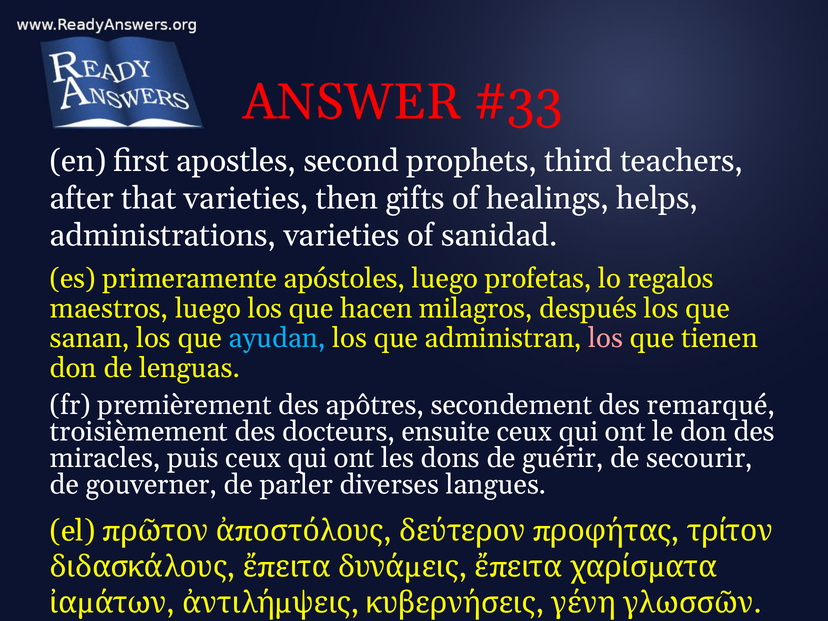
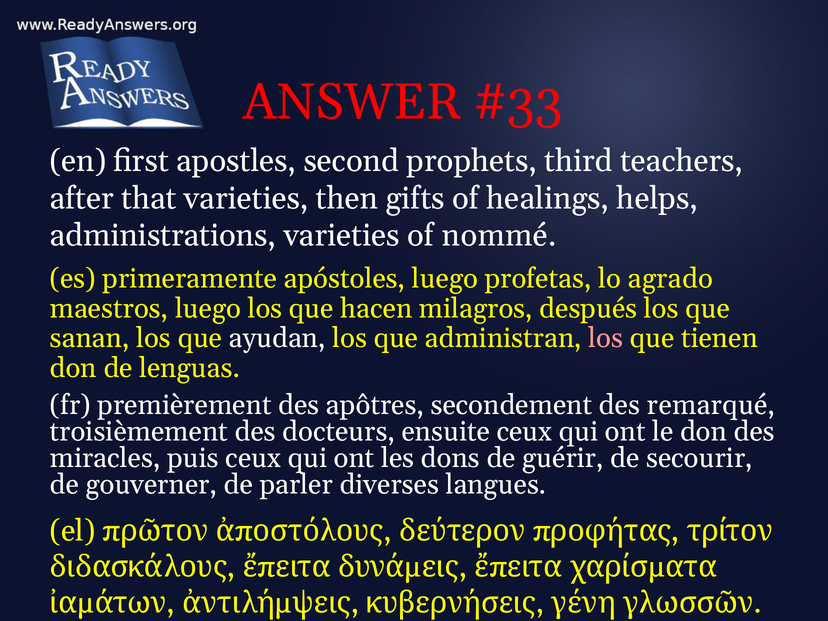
sanidad: sanidad -> nommé
regalos: regalos -> agrado
ayudan colour: light blue -> white
